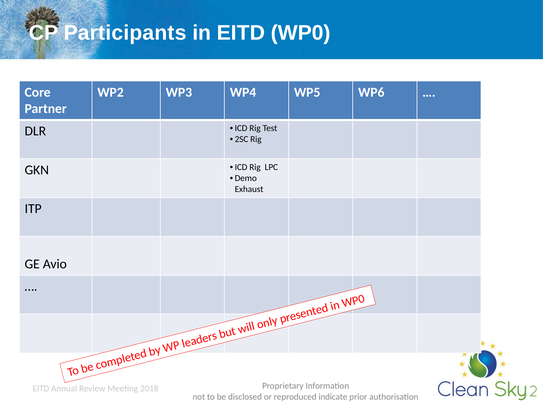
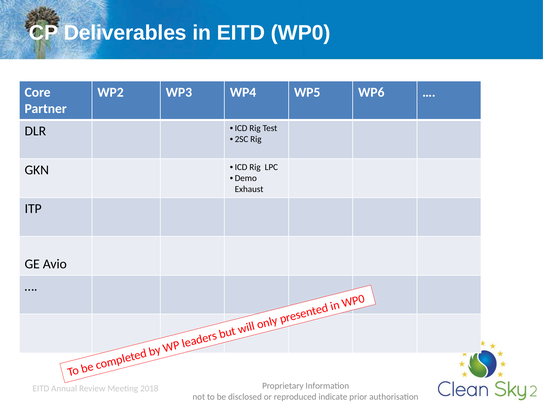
Participants: Participants -> Deliverables
